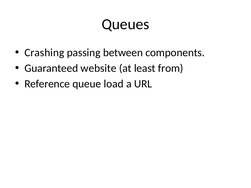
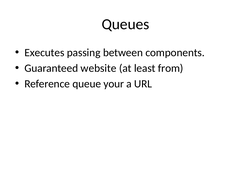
Crashing: Crashing -> Executes
load: load -> your
